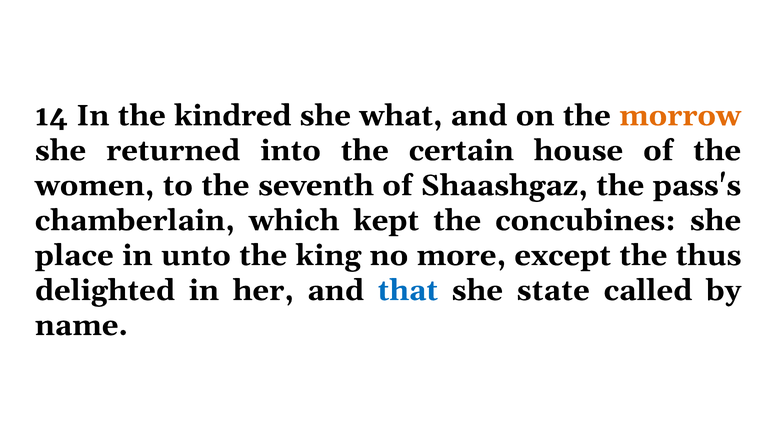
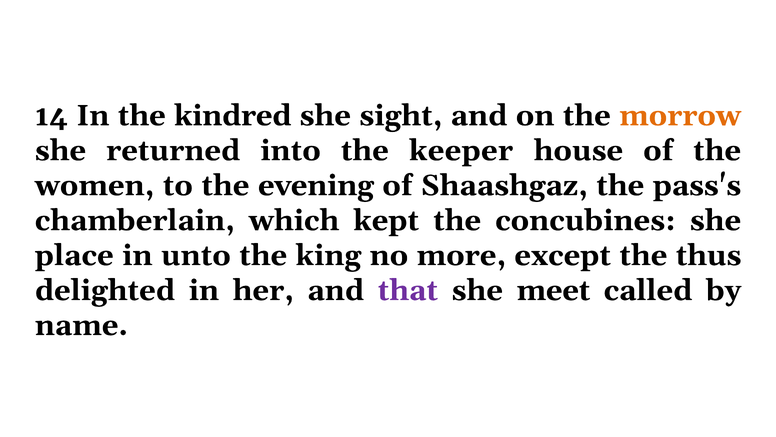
what: what -> sight
certain: certain -> keeper
seventh: seventh -> evening
that colour: blue -> purple
state: state -> meet
